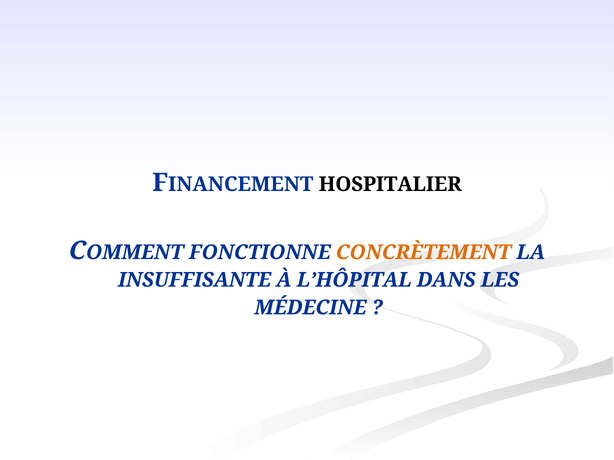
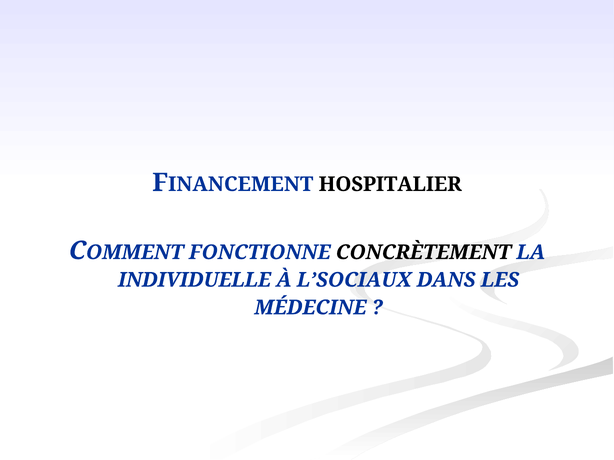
CONCRÈTEMENT colour: orange -> black
INSUFFISANTE: INSUFFISANTE -> INDIVIDUELLE
L’HÔPITAL: L’HÔPITAL -> L’SOCIAUX
